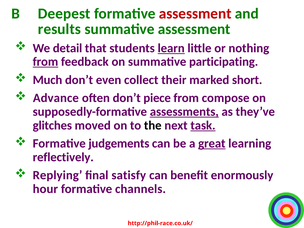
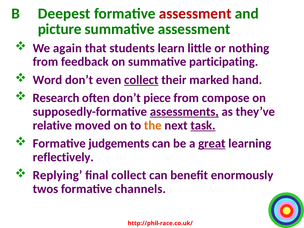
results: results -> picture
detail: detail -> again
learn underline: present -> none
from at (45, 62) underline: present -> none
Much: Much -> Word
collect at (141, 80) underline: none -> present
short: short -> hand
Advance: Advance -> Research
glitches: glitches -> relative
the colour: black -> orange
final satisfy: satisfy -> collect
hour: hour -> twos
